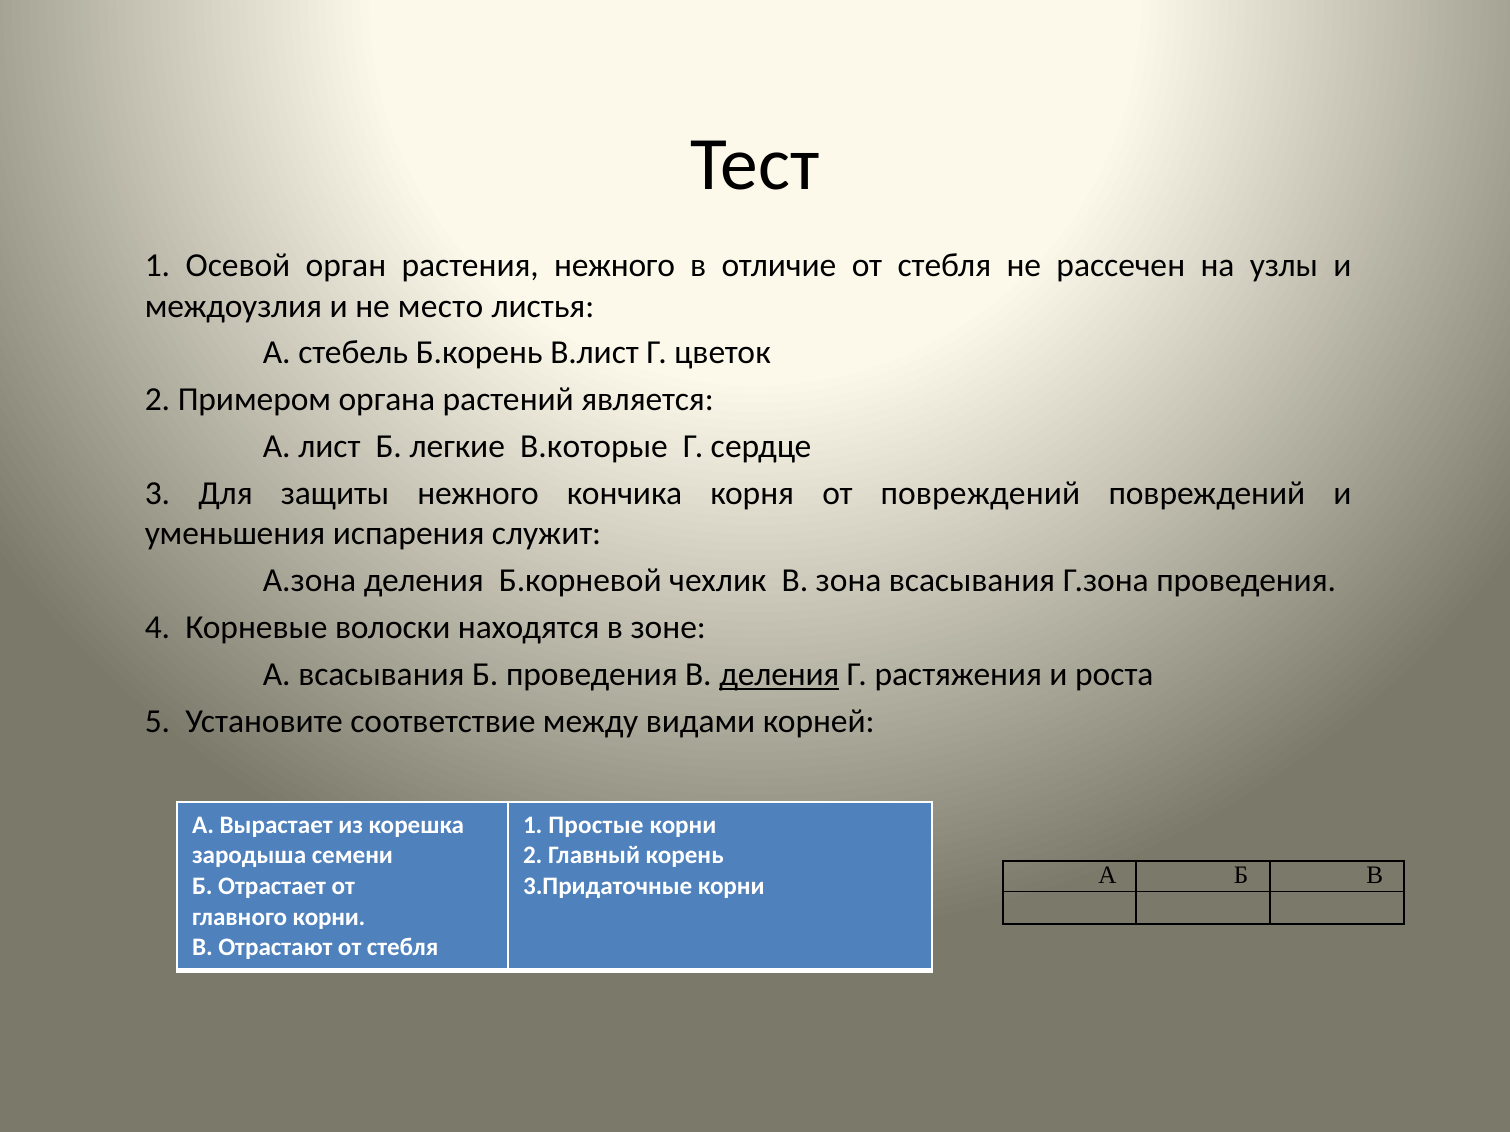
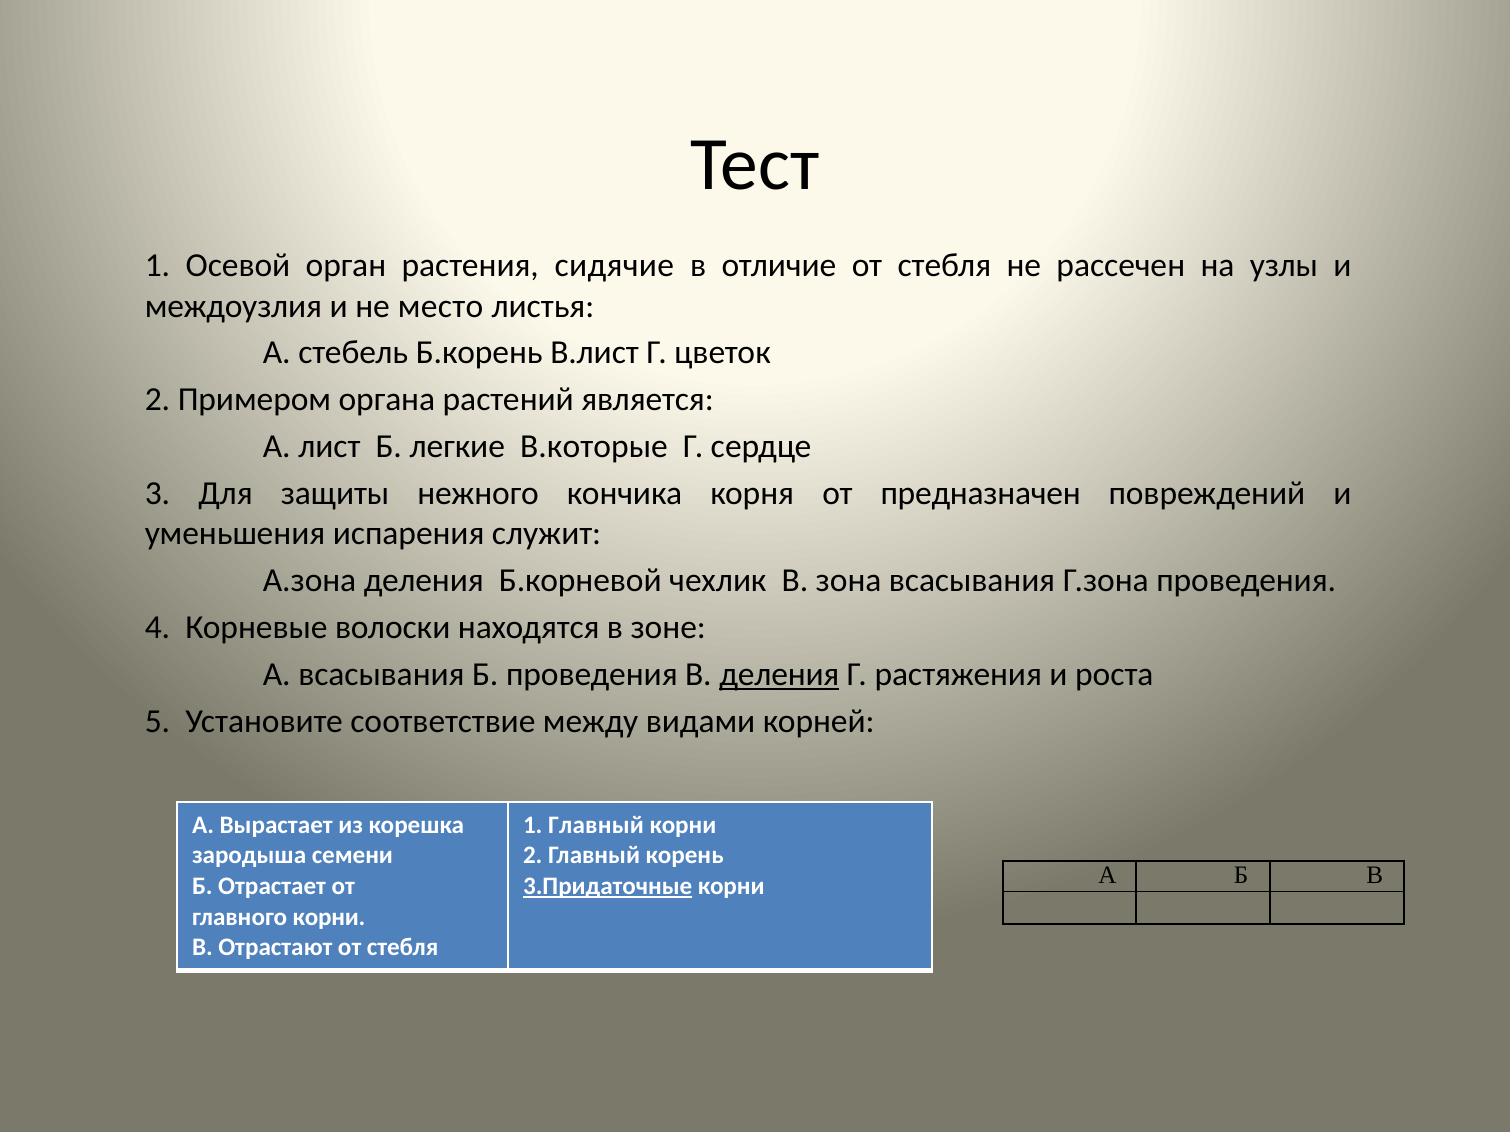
растения нежного: нежного -> сидячие
от повреждений: повреждений -> предназначен
1 Простые: Простые -> Главный
3.Придаточные underline: none -> present
